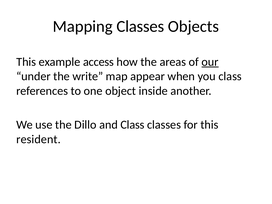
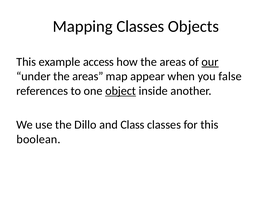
under the write: write -> areas
you class: class -> false
object underline: none -> present
resident: resident -> boolean
